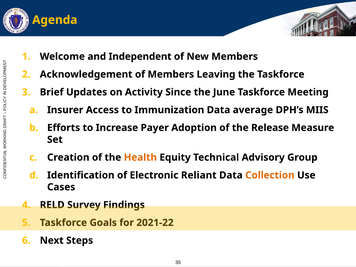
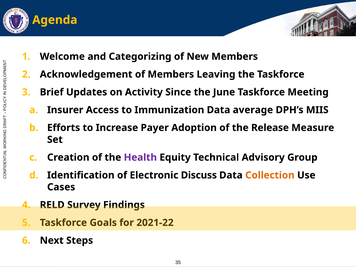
Independent: Independent -> Categorizing
Health colour: orange -> purple
Reliant: Reliant -> Discuss
